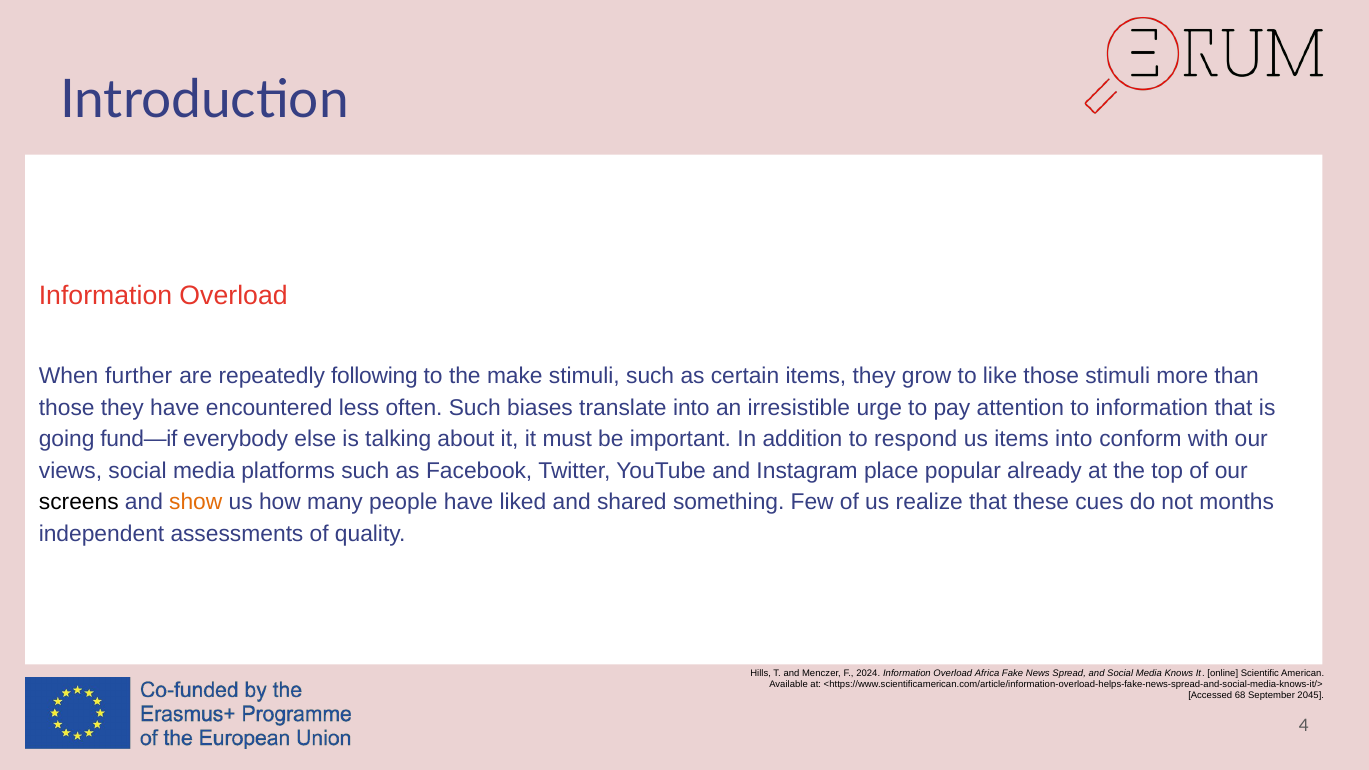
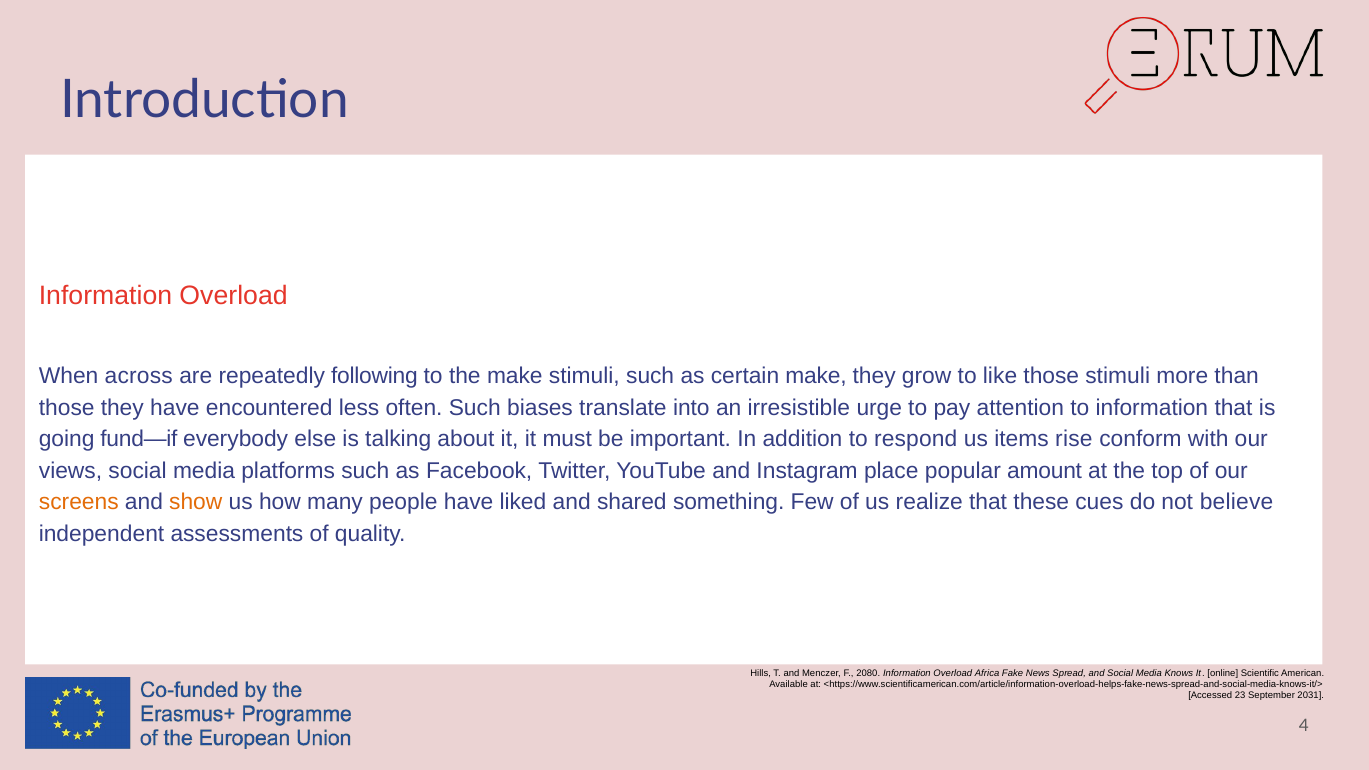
further: further -> across
certain items: items -> make
items into: into -> rise
already: already -> amount
screens colour: black -> orange
months: months -> believe
2024: 2024 -> 2080
68: 68 -> 23
2045: 2045 -> 2031
